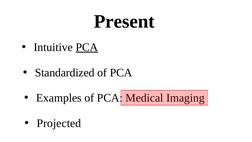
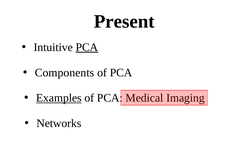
Standardized: Standardized -> Components
Examples underline: none -> present
Projected: Projected -> Networks
